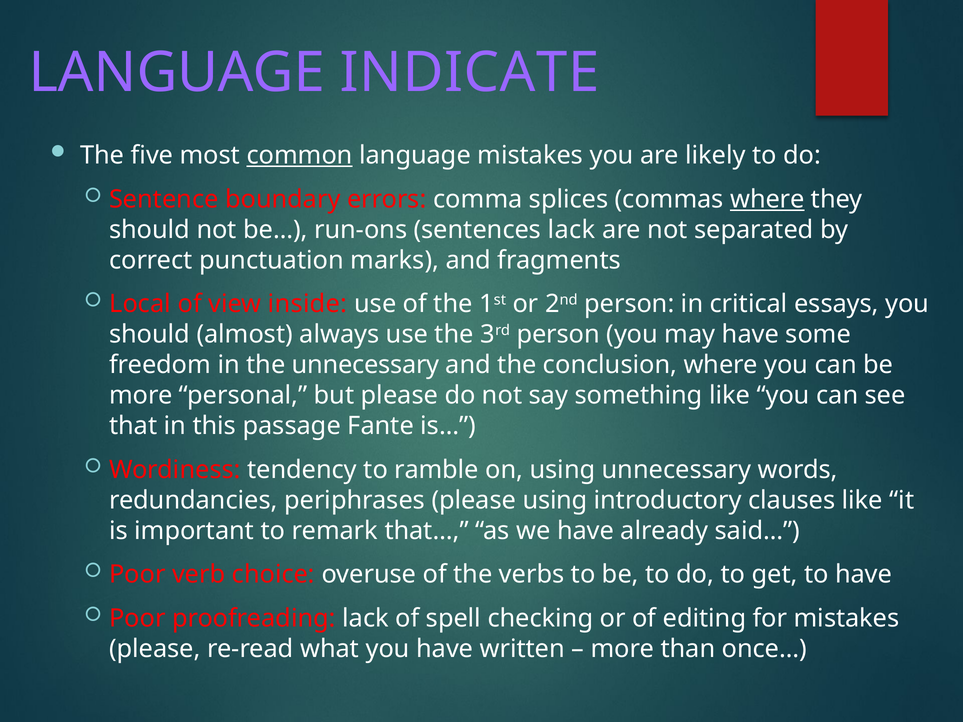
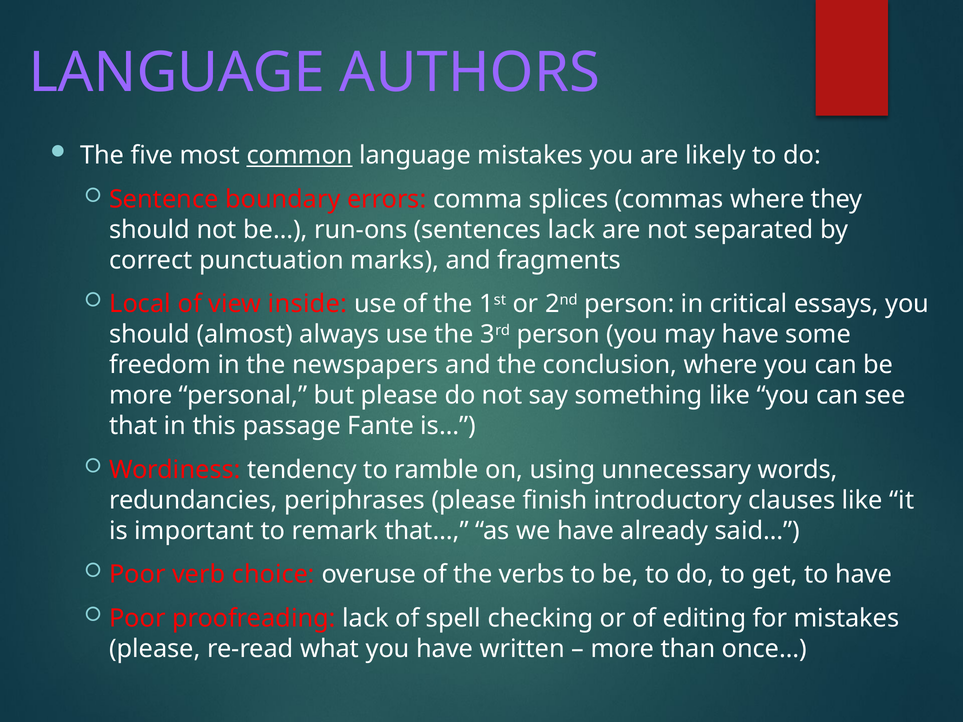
INDICATE: INDICATE -> AUTHORS
where at (767, 199) underline: present -> none
the unnecessary: unnecessary -> newspapers
please using: using -> finish
